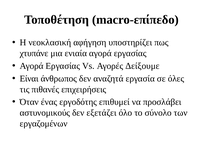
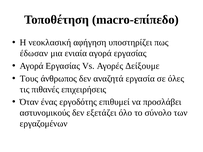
χτυπάνε: χτυπάνε -> έδωσαν
Είναι: Είναι -> Τους
